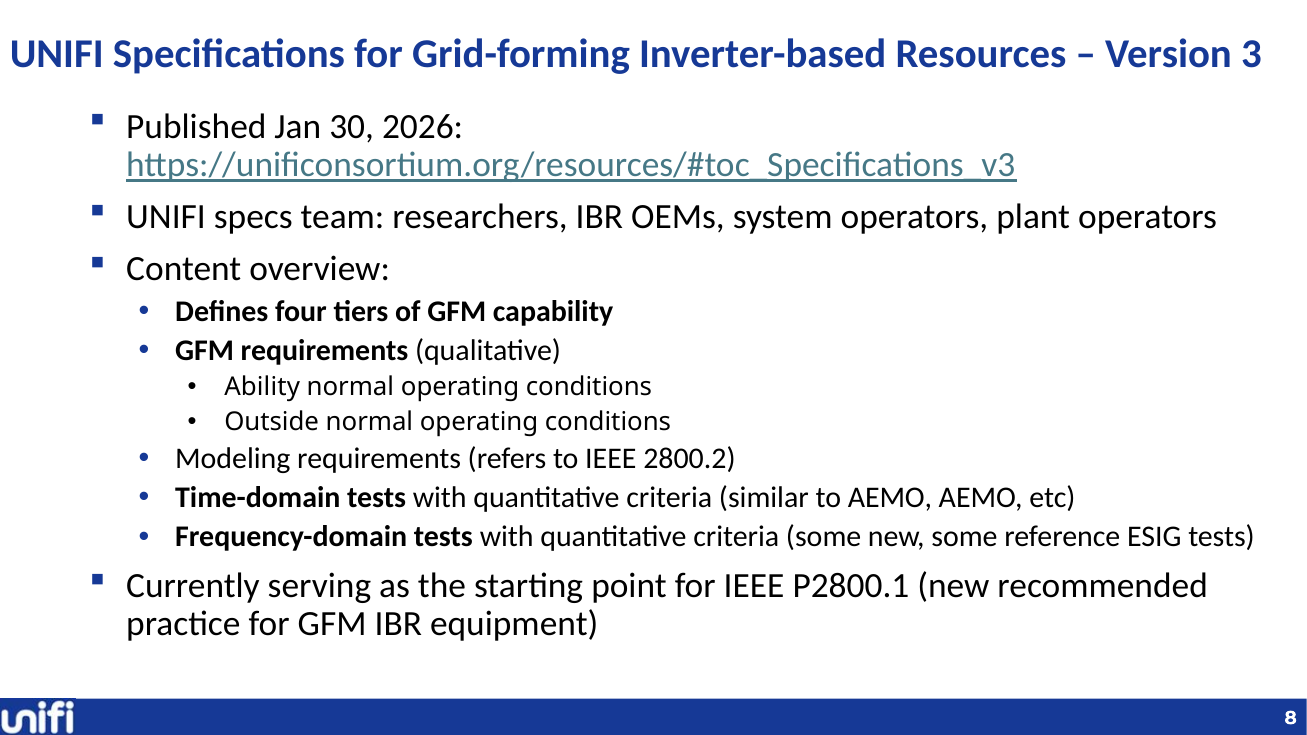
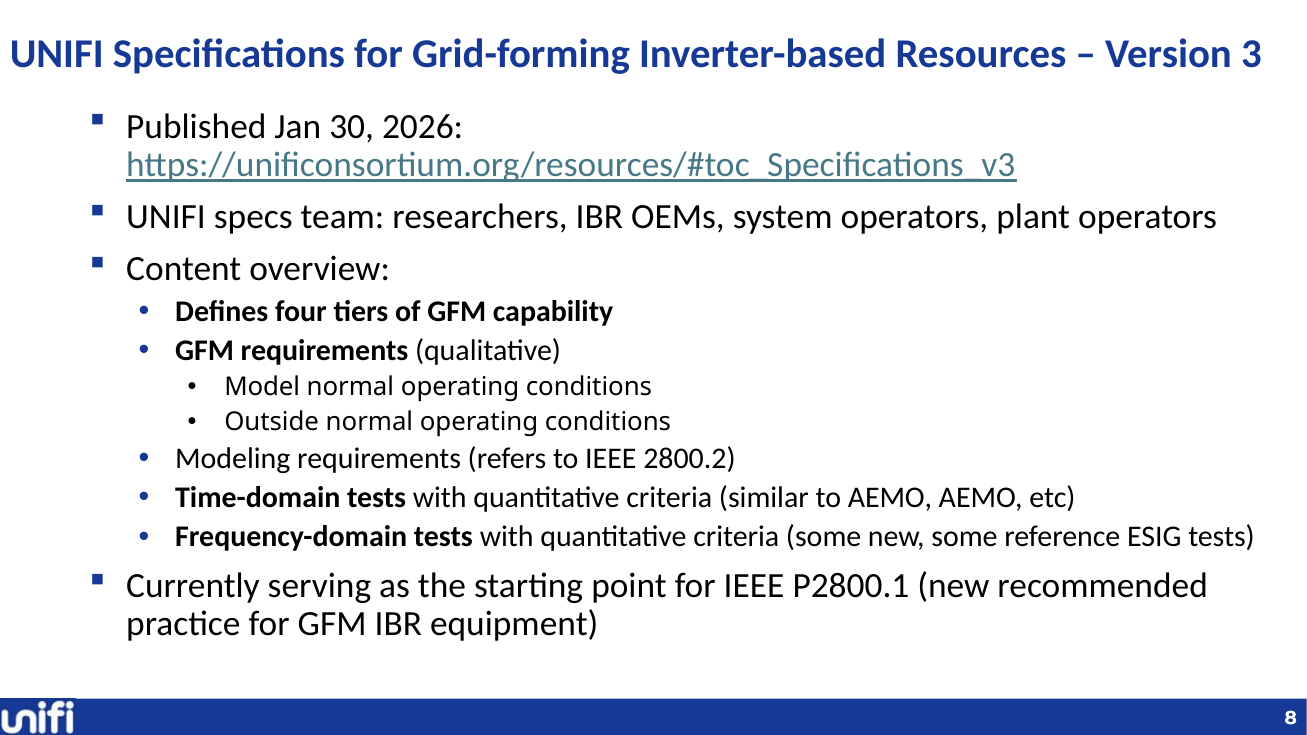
Ability: Ability -> Model
